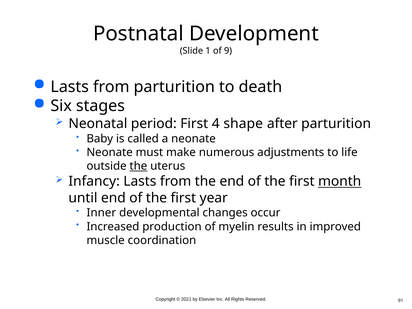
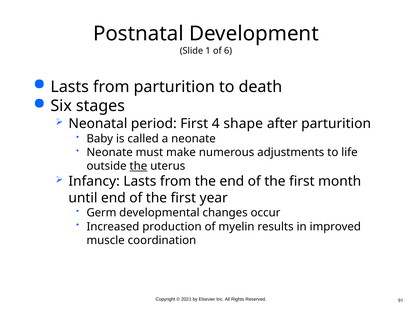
9: 9 -> 6
month underline: present -> none
Inner: Inner -> Germ
